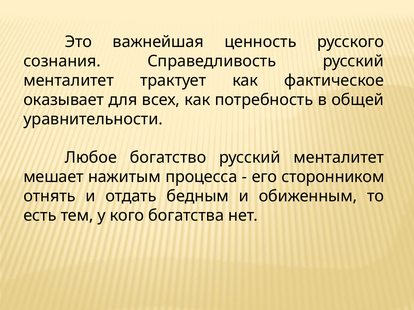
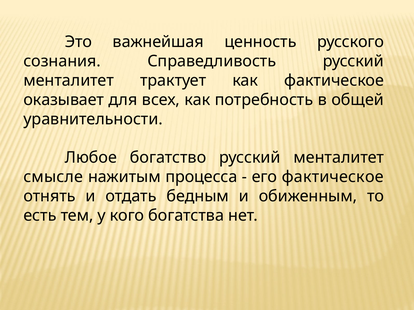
мешает: мешает -> смысле
его сторонником: сторонником -> фактическое
